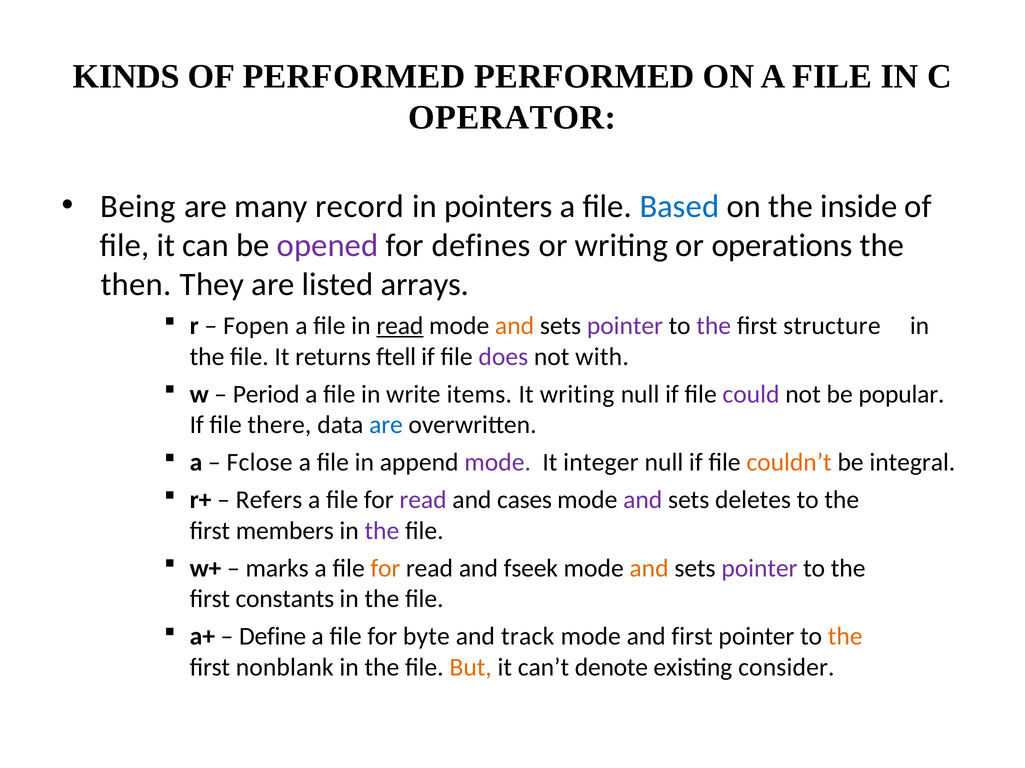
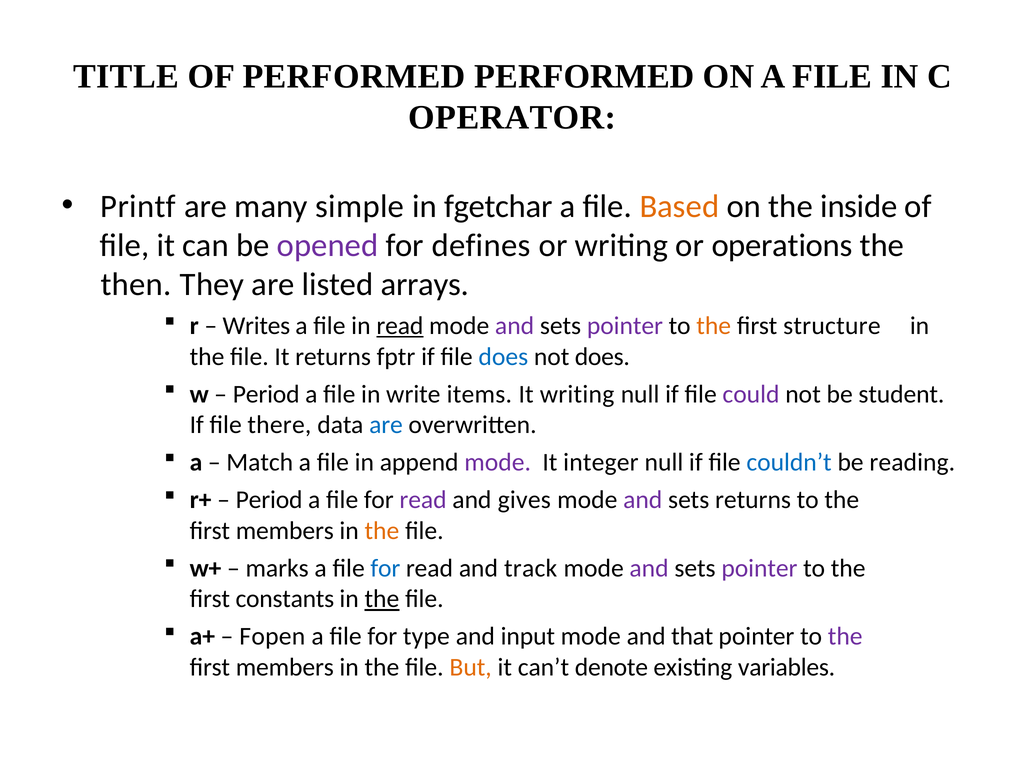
KINDS: KINDS -> TITLE
Being: Being -> Printf
record: record -> simple
pointers: pointers -> fgetchar
Based colour: blue -> orange
Fopen: Fopen -> Writes
and at (515, 326) colour: orange -> purple
the at (714, 326) colour: purple -> orange
ftell: ftell -> fptr
does at (503, 357) colour: purple -> blue
not with: with -> does
popular: popular -> student
Fclose: Fclose -> Match
couldn’t colour: orange -> blue
integral: integral -> reading
Refers at (269, 500): Refers -> Period
cases: cases -> gives
sets deletes: deletes -> returns
the at (382, 531) colour: purple -> orange
for at (385, 569) colour: orange -> blue
fseek: fseek -> track
and at (649, 569) colour: orange -> purple
the at (382, 600) underline: none -> present
Define: Define -> Fopen
byte: byte -> type
track: track -> input
and first: first -> that
the at (845, 637) colour: orange -> purple
nonblank at (285, 668): nonblank -> members
consider: consider -> variables
